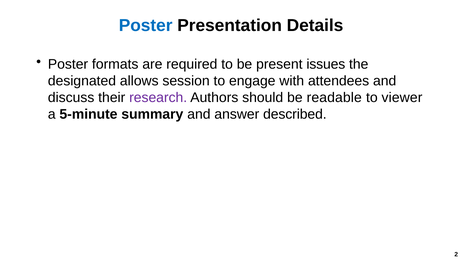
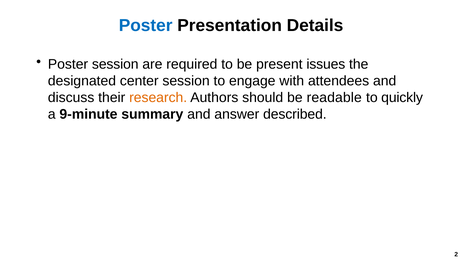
Poster formats: formats -> session
allows: allows -> center
research colour: purple -> orange
viewer: viewer -> quickly
5-minute: 5-minute -> 9-minute
